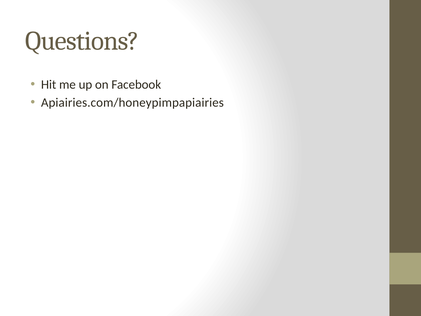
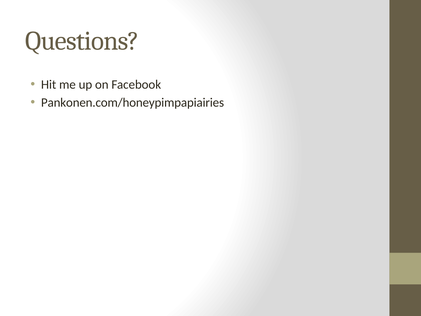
Apiairies.com/honeypimpapiairies: Apiairies.com/honeypimpapiairies -> Pankonen.com/honeypimpapiairies
